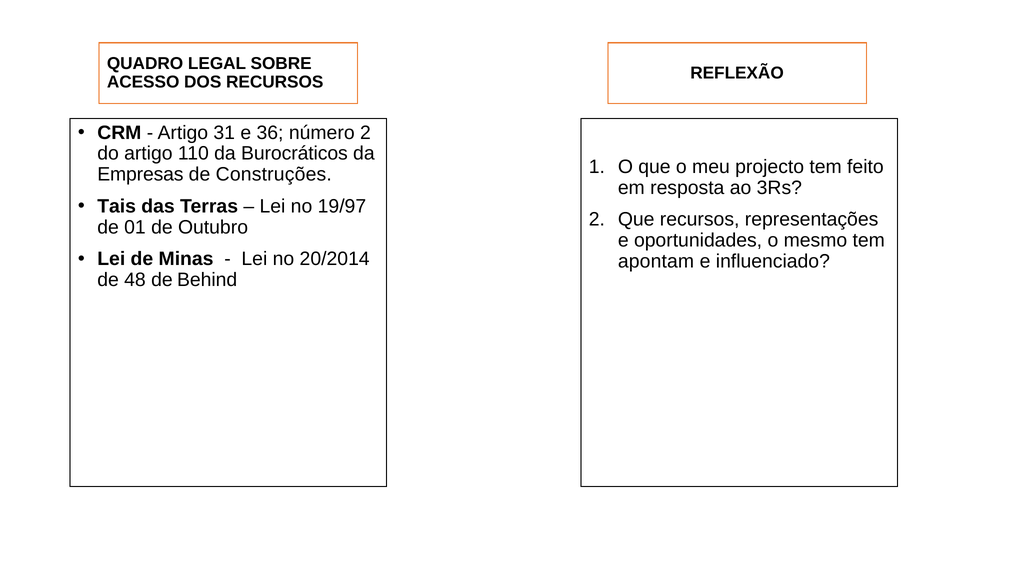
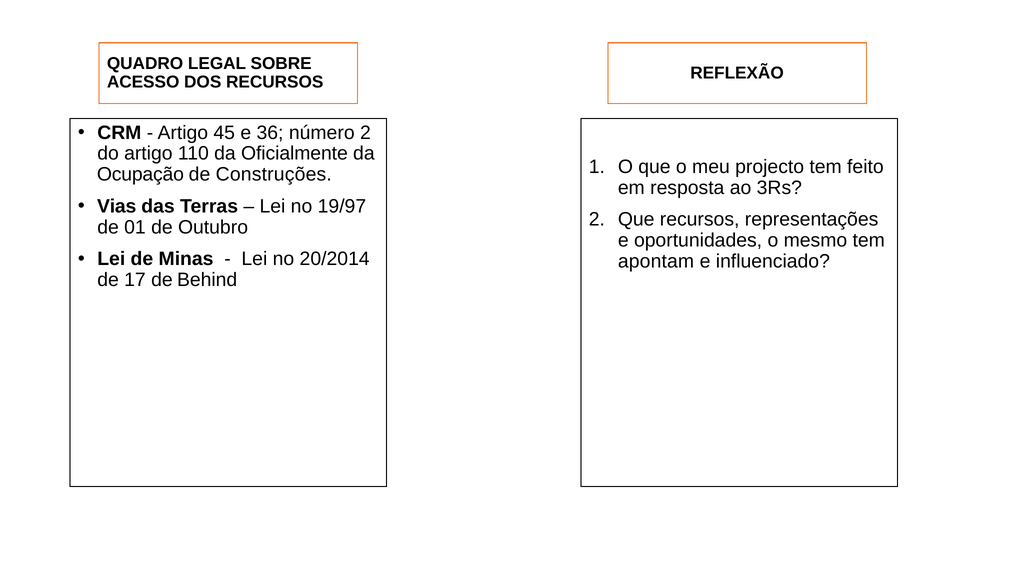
31: 31 -> 45
Burocráticos: Burocráticos -> Oficialmente
Empresas: Empresas -> Ocupação
Tais: Tais -> Vias
48: 48 -> 17
